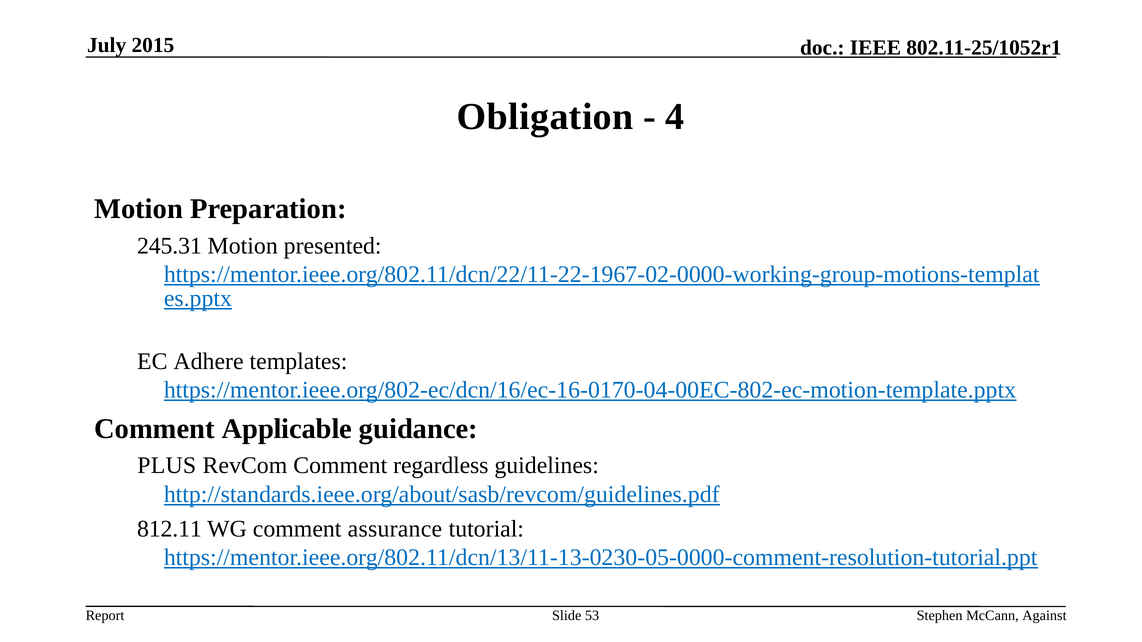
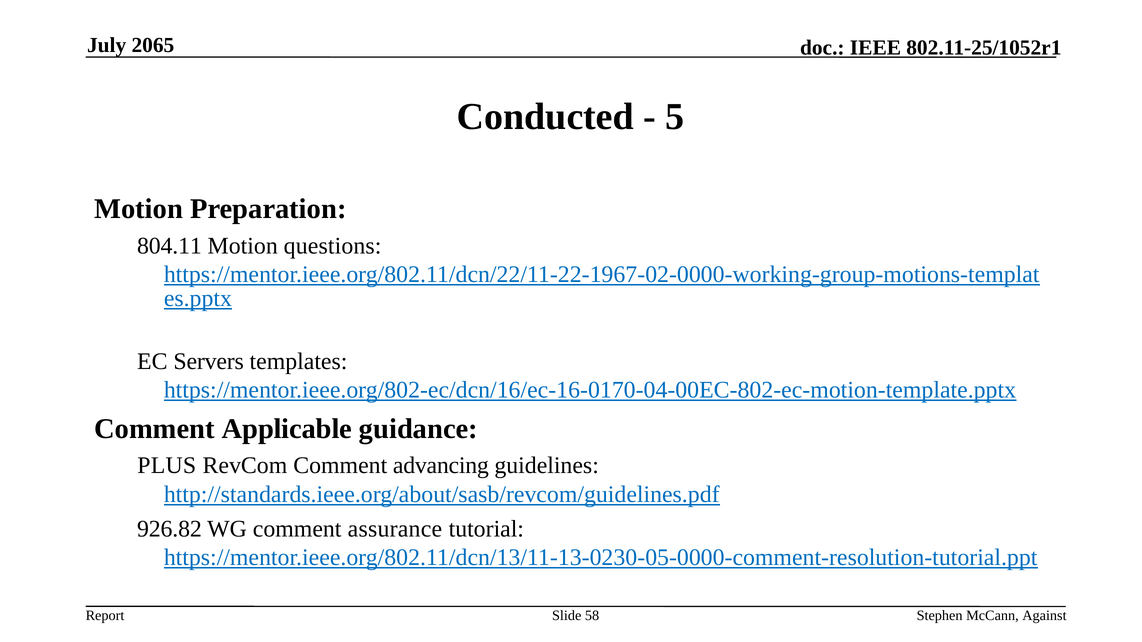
2015: 2015 -> 2065
Obligation: Obligation -> Conducted
4: 4 -> 5
245.31: 245.31 -> 804.11
presented: presented -> questions
Adhere: Adhere -> Servers
regardless: regardless -> advancing
812.11: 812.11 -> 926.82
53: 53 -> 58
